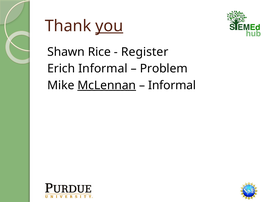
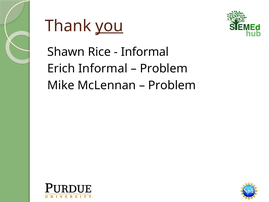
Register at (145, 52): Register -> Informal
McLennan underline: present -> none
Informal at (172, 85): Informal -> Problem
